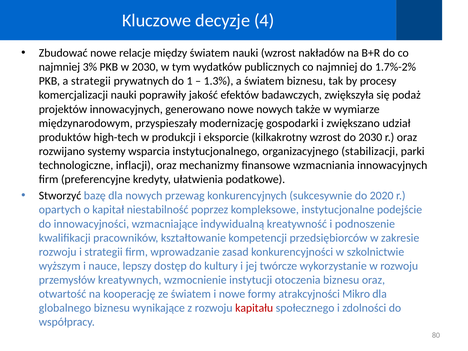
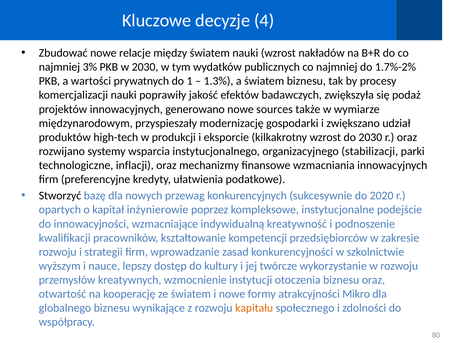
a strategii: strategii -> wartości
nowe nowych: nowych -> sources
niestabilność: niestabilność -> inżynierowie
kapitału colour: red -> orange
